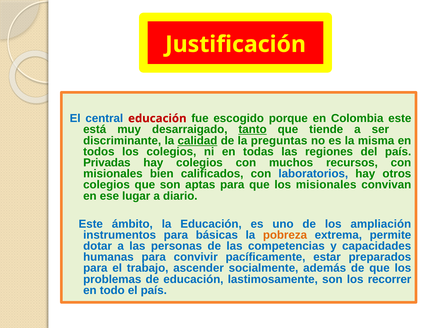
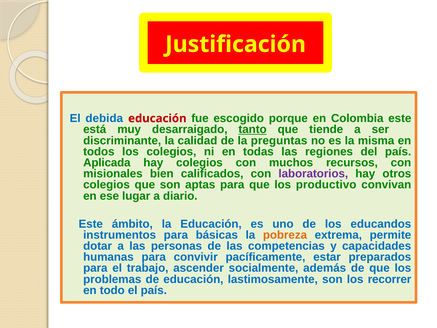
central: central -> debida
calidad underline: present -> none
Privadas: Privadas -> Aplicada
laboratorios colour: blue -> purple
los misionales: misionales -> productivo
ampliación: ampliación -> educandos
